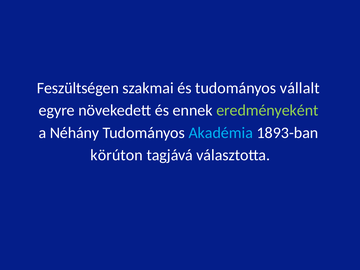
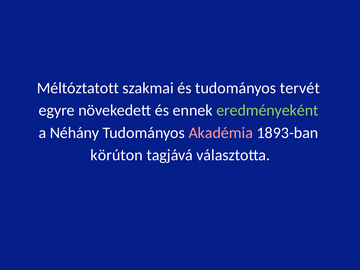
Feszültségen: Feszültségen -> Méltóztatott
vállalt: vállalt -> tervét
Akadémia colour: light blue -> pink
